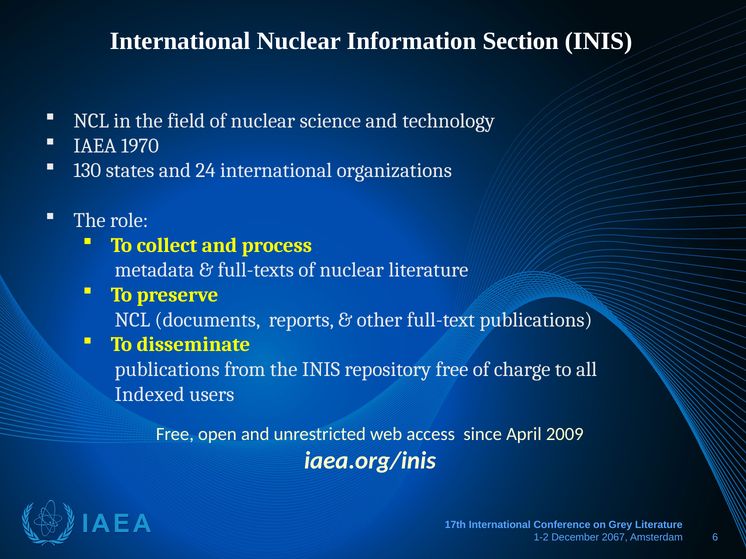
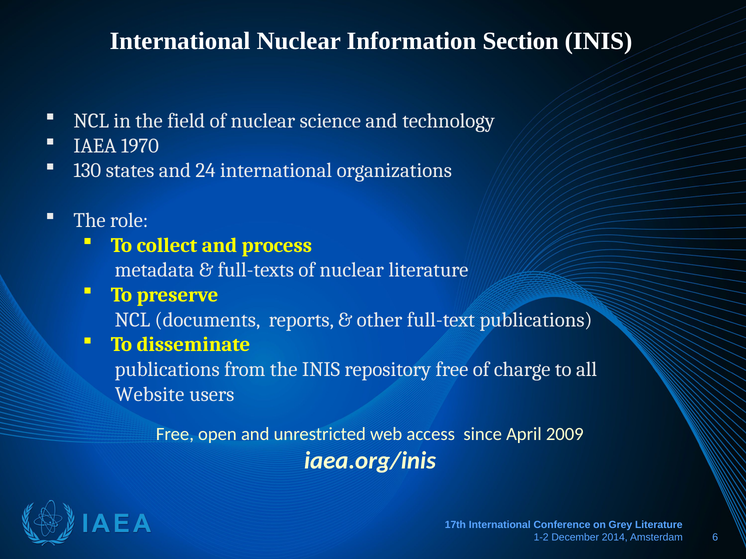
Indexed: Indexed -> Website
2067: 2067 -> 2014
